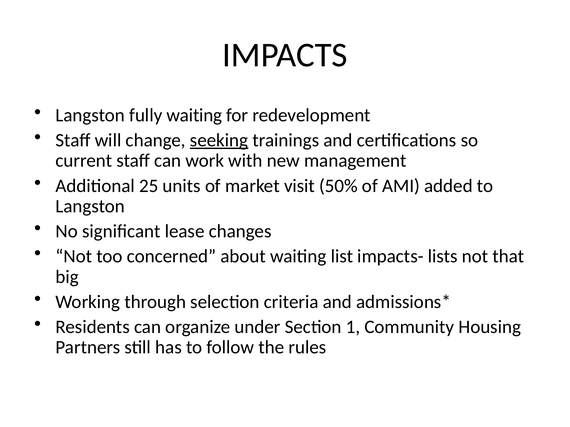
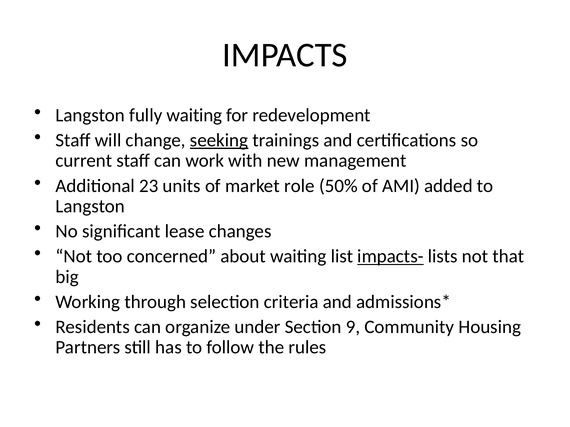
25: 25 -> 23
visit: visit -> role
impacts- underline: none -> present
1: 1 -> 9
